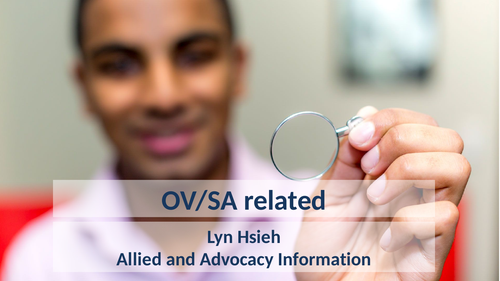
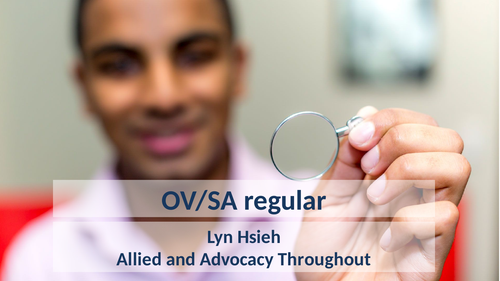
related: related -> regular
Information: Information -> Throughout
